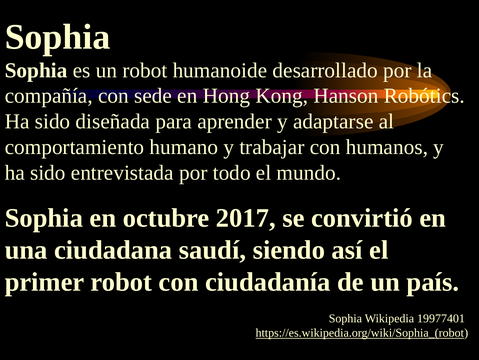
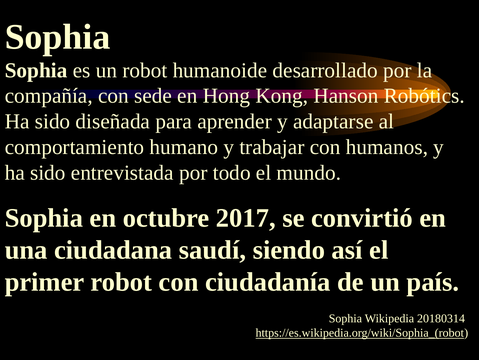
19977401: 19977401 -> 20180314
